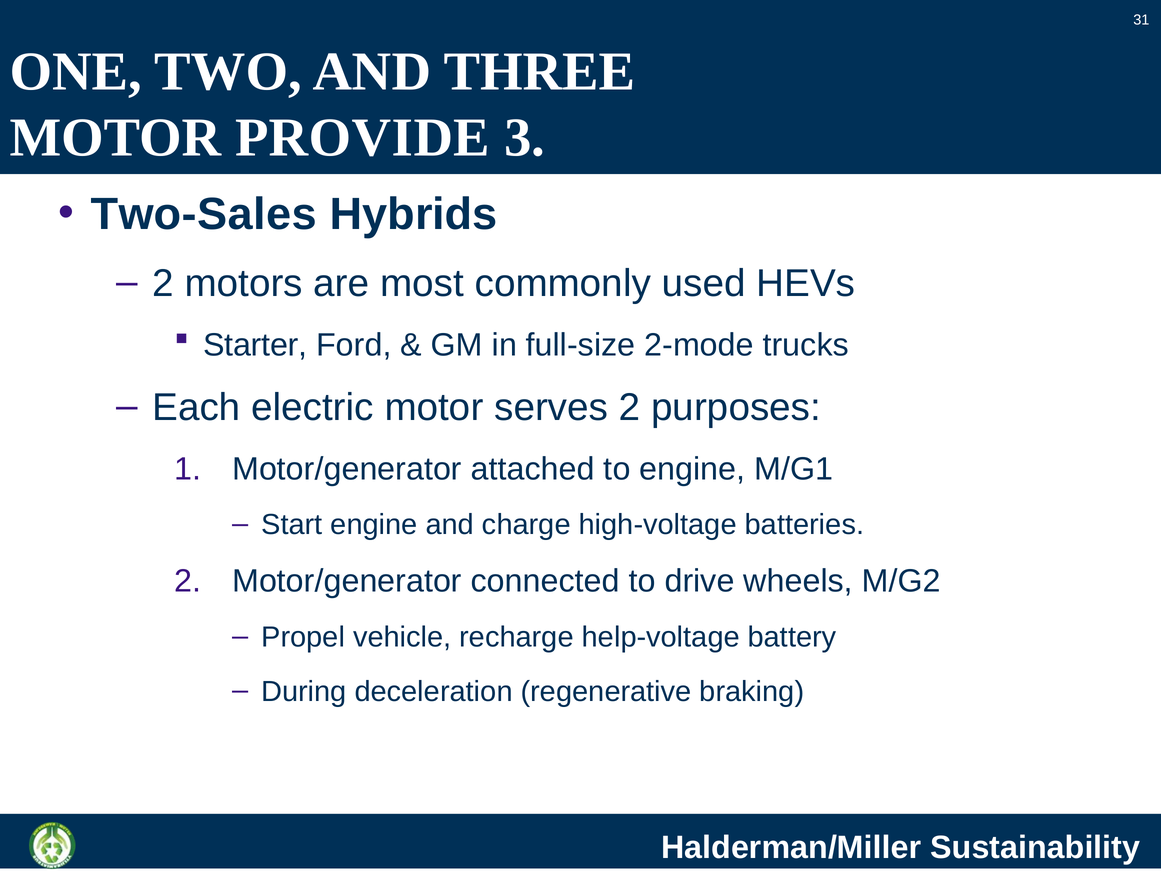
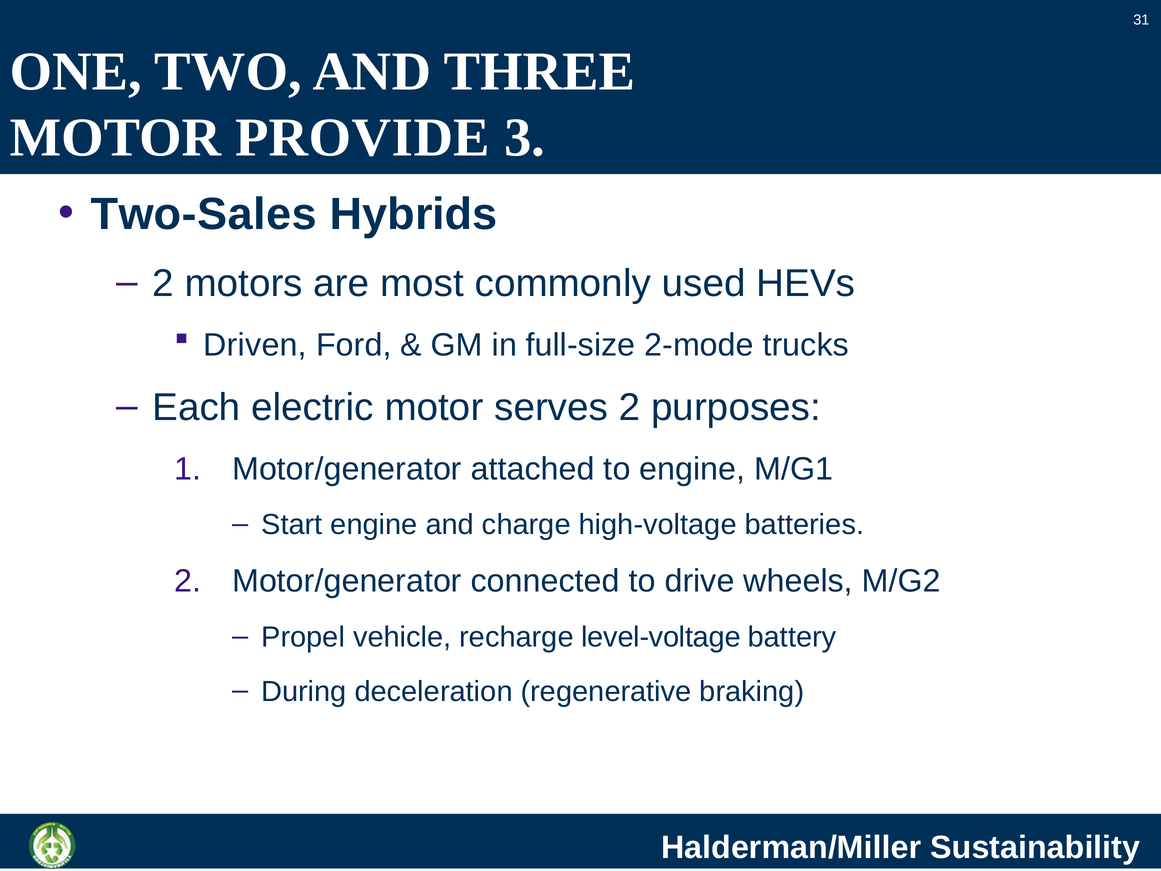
Starter: Starter -> Driven
help-voltage: help-voltage -> level-voltage
